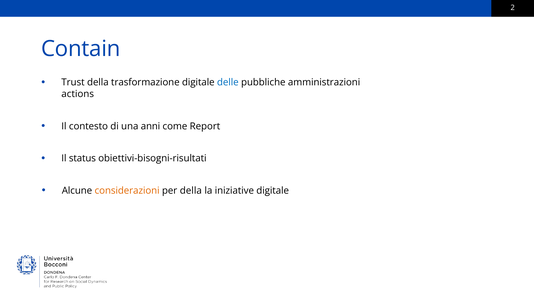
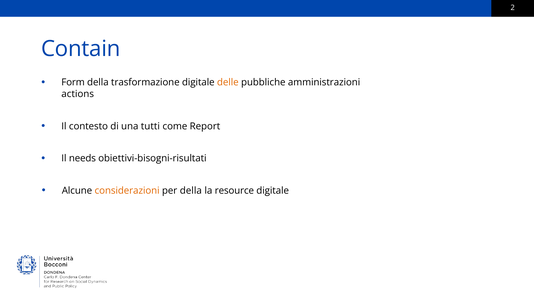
Trust: Trust -> Form
delle colour: blue -> orange
anni: anni -> tutti
status: status -> needs
iniziative: iniziative -> resource
